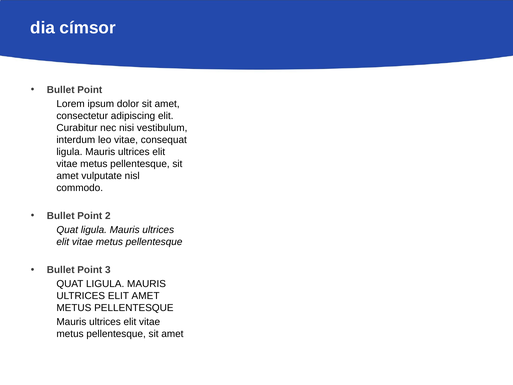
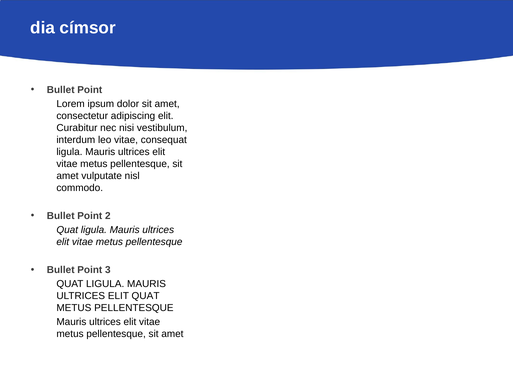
ELIT AMET: AMET -> QUAT
